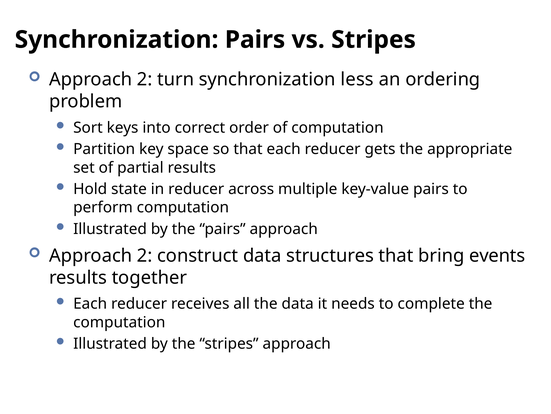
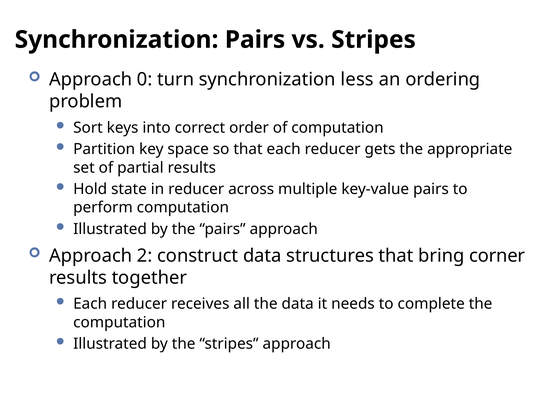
2 at (145, 79): 2 -> 0
events: events -> corner
